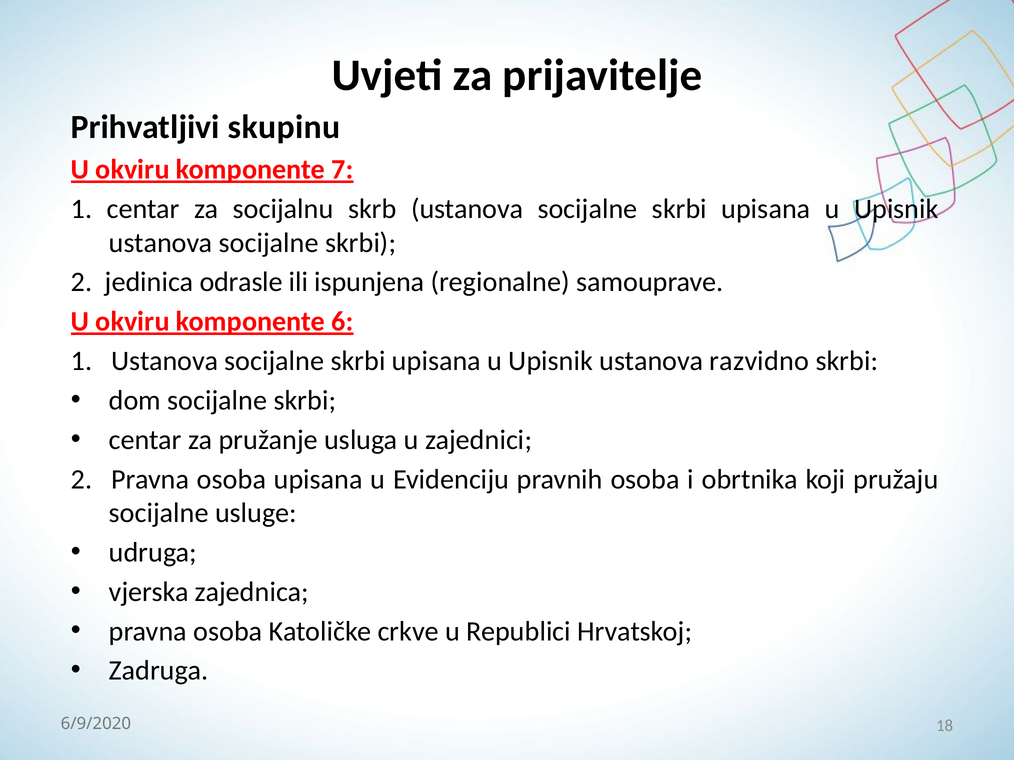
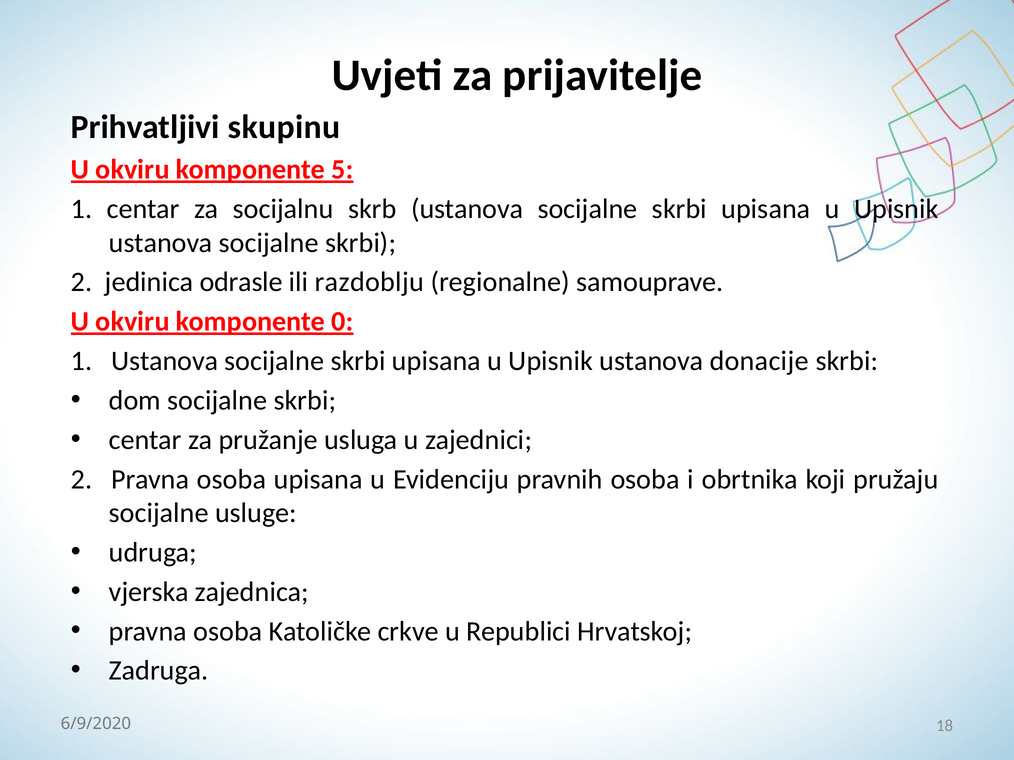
7: 7 -> 5
ispunjena: ispunjena -> razdoblju
6: 6 -> 0
razvidno: razvidno -> donacije
